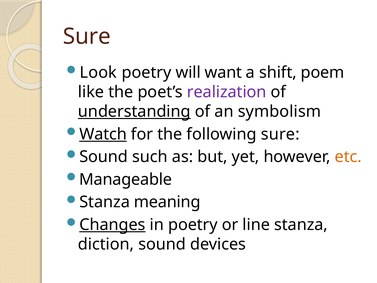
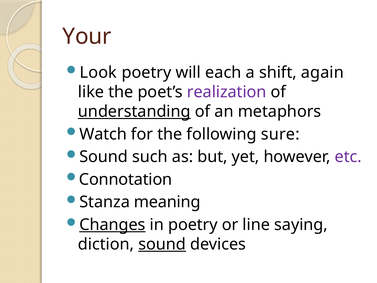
Sure at (87, 36): Sure -> Your
want: want -> each
poem: poem -> again
symbolism: symbolism -> metaphors
Watch underline: present -> none
etc colour: orange -> purple
Manageable: Manageable -> Connotation
line stanza: stanza -> saying
sound at (162, 244) underline: none -> present
